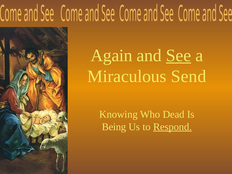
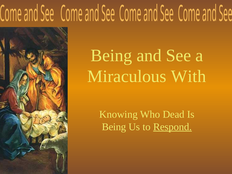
Again at (111, 56): Again -> Being
See underline: present -> none
Send: Send -> With
